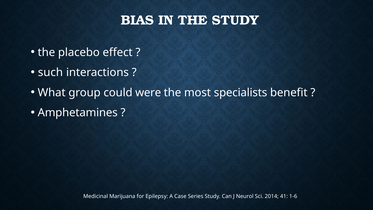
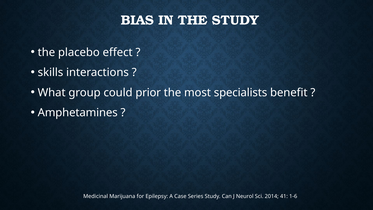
such: such -> skills
were: were -> prior
